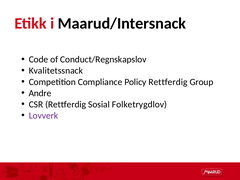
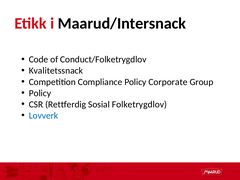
Conduct/Regnskapslov: Conduct/Regnskapslov -> Conduct/Folketrygdlov
Policy Rettferdig: Rettferdig -> Corporate
Andre at (40, 93): Andre -> Policy
Lovverk colour: purple -> blue
